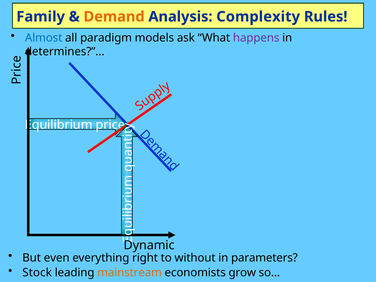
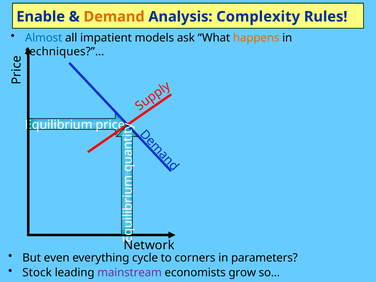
Family: Family -> Enable
paradigm: paradigm -> impatient
happens colour: purple -> orange
determines?”…: determines?”… -> techniques?”…
Dynamic: Dynamic -> Network
right: right -> cycle
without: without -> corners
mainstream colour: orange -> purple
